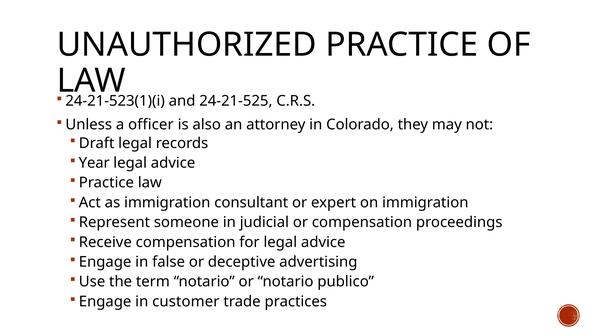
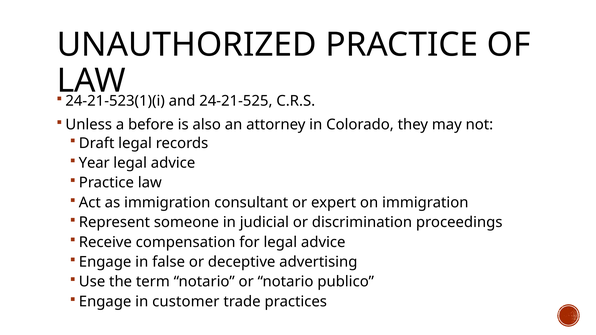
officer: officer -> before
or compensation: compensation -> discrimination
